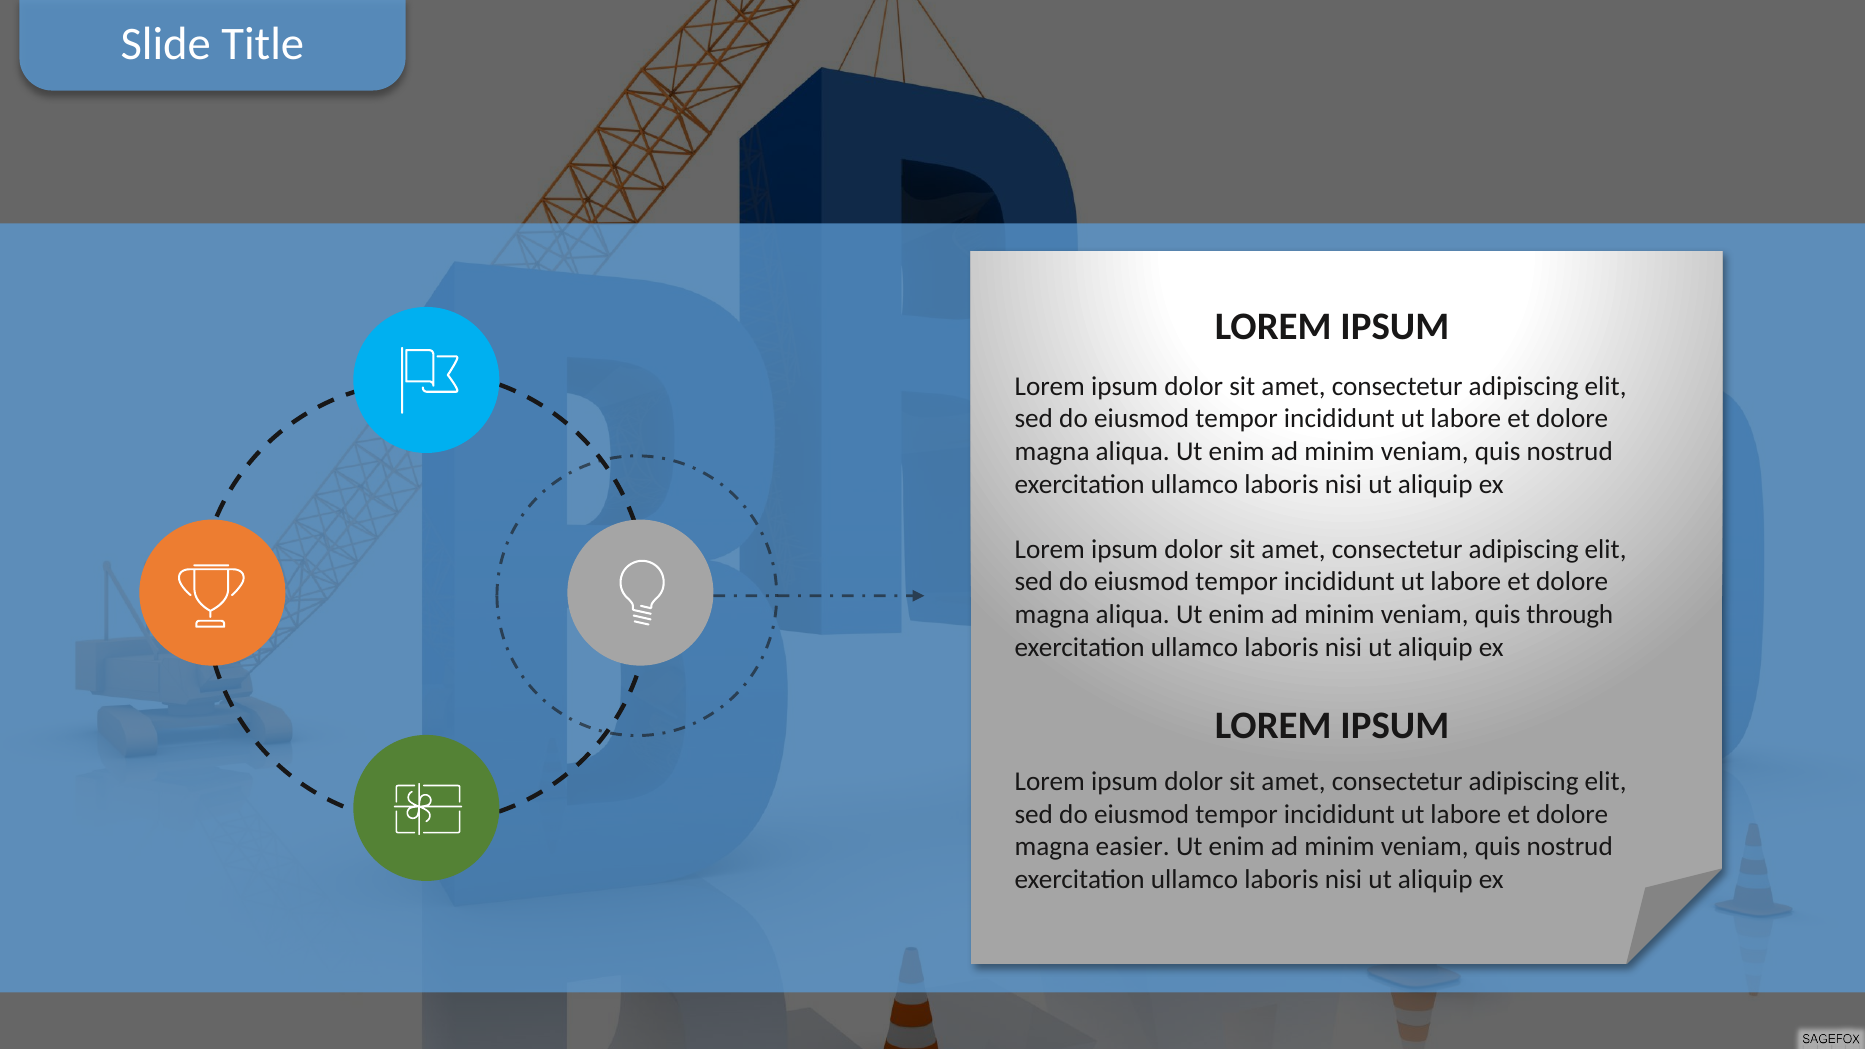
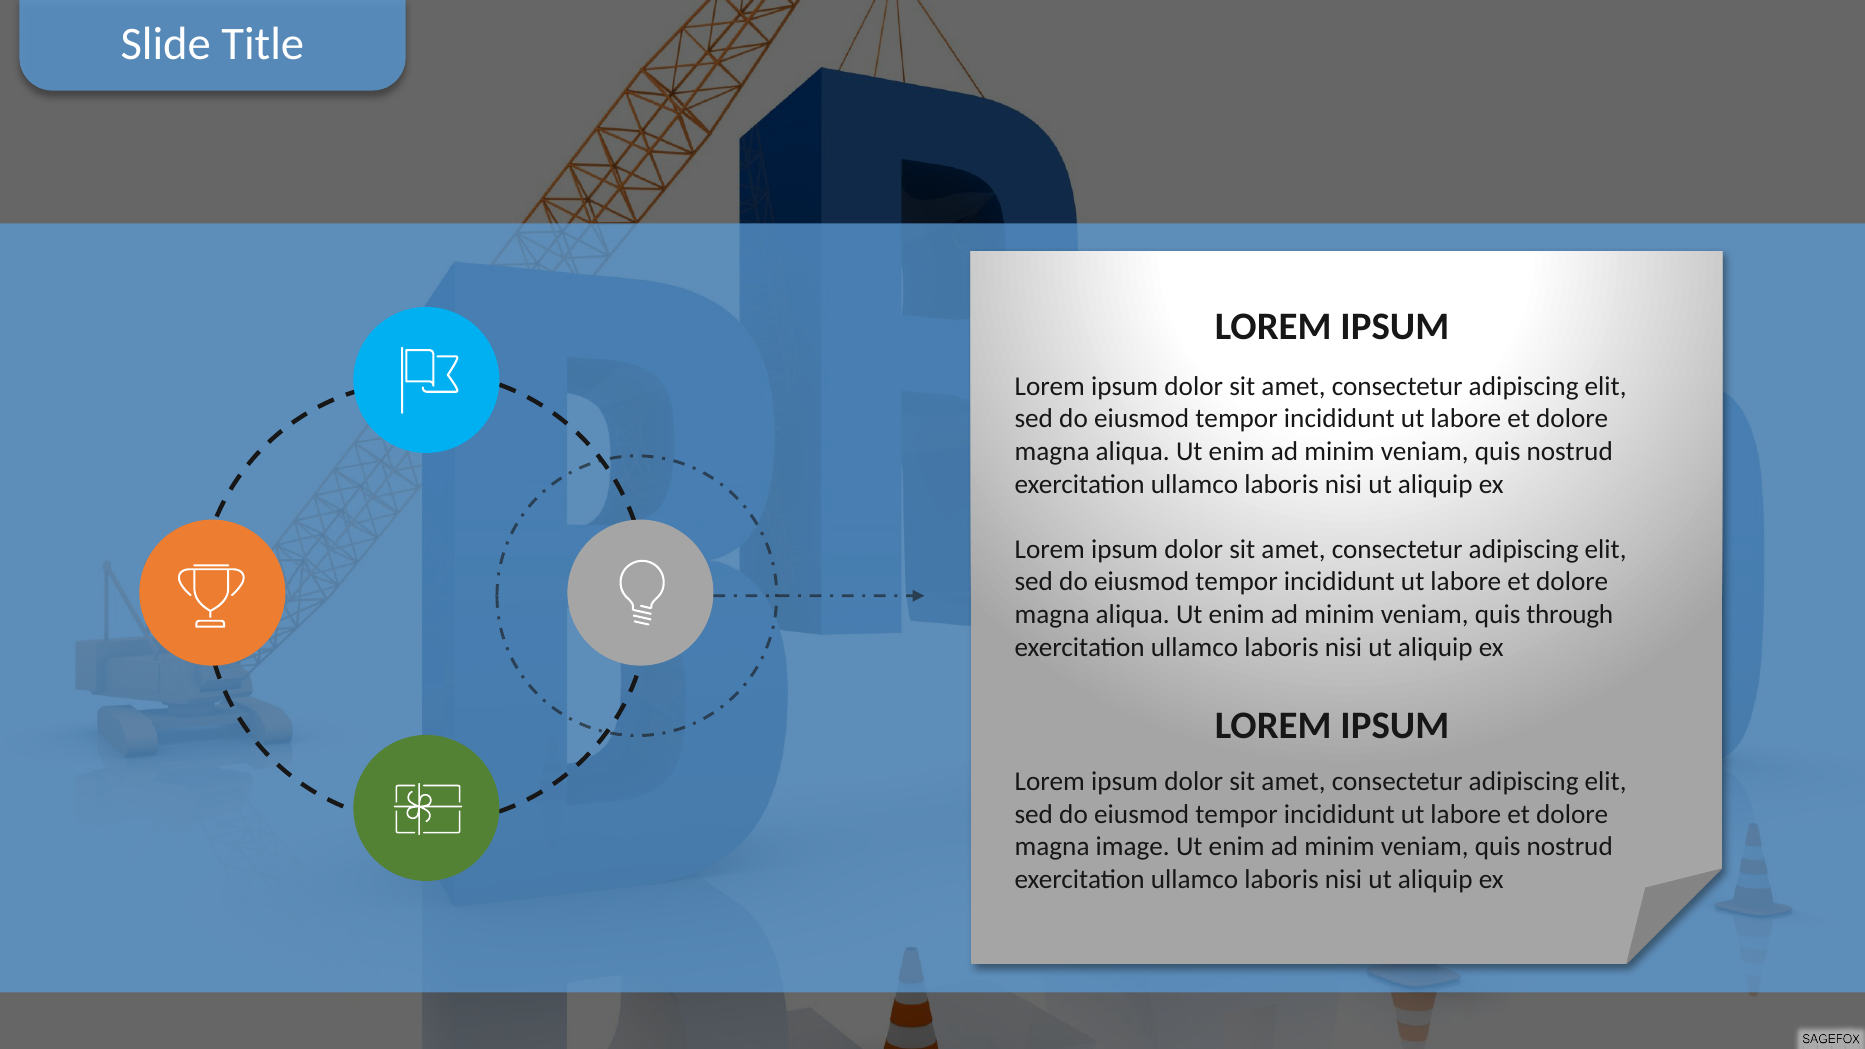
easier: easier -> image
